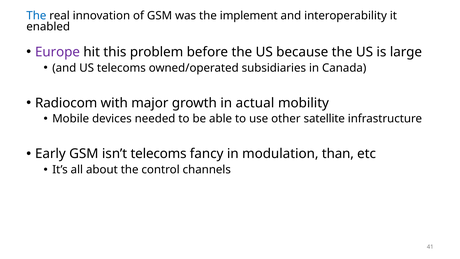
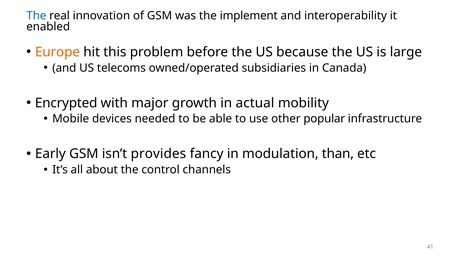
Europe colour: purple -> orange
Radiocom: Radiocom -> Encrypted
satellite: satellite -> popular
isn’t telecoms: telecoms -> provides
